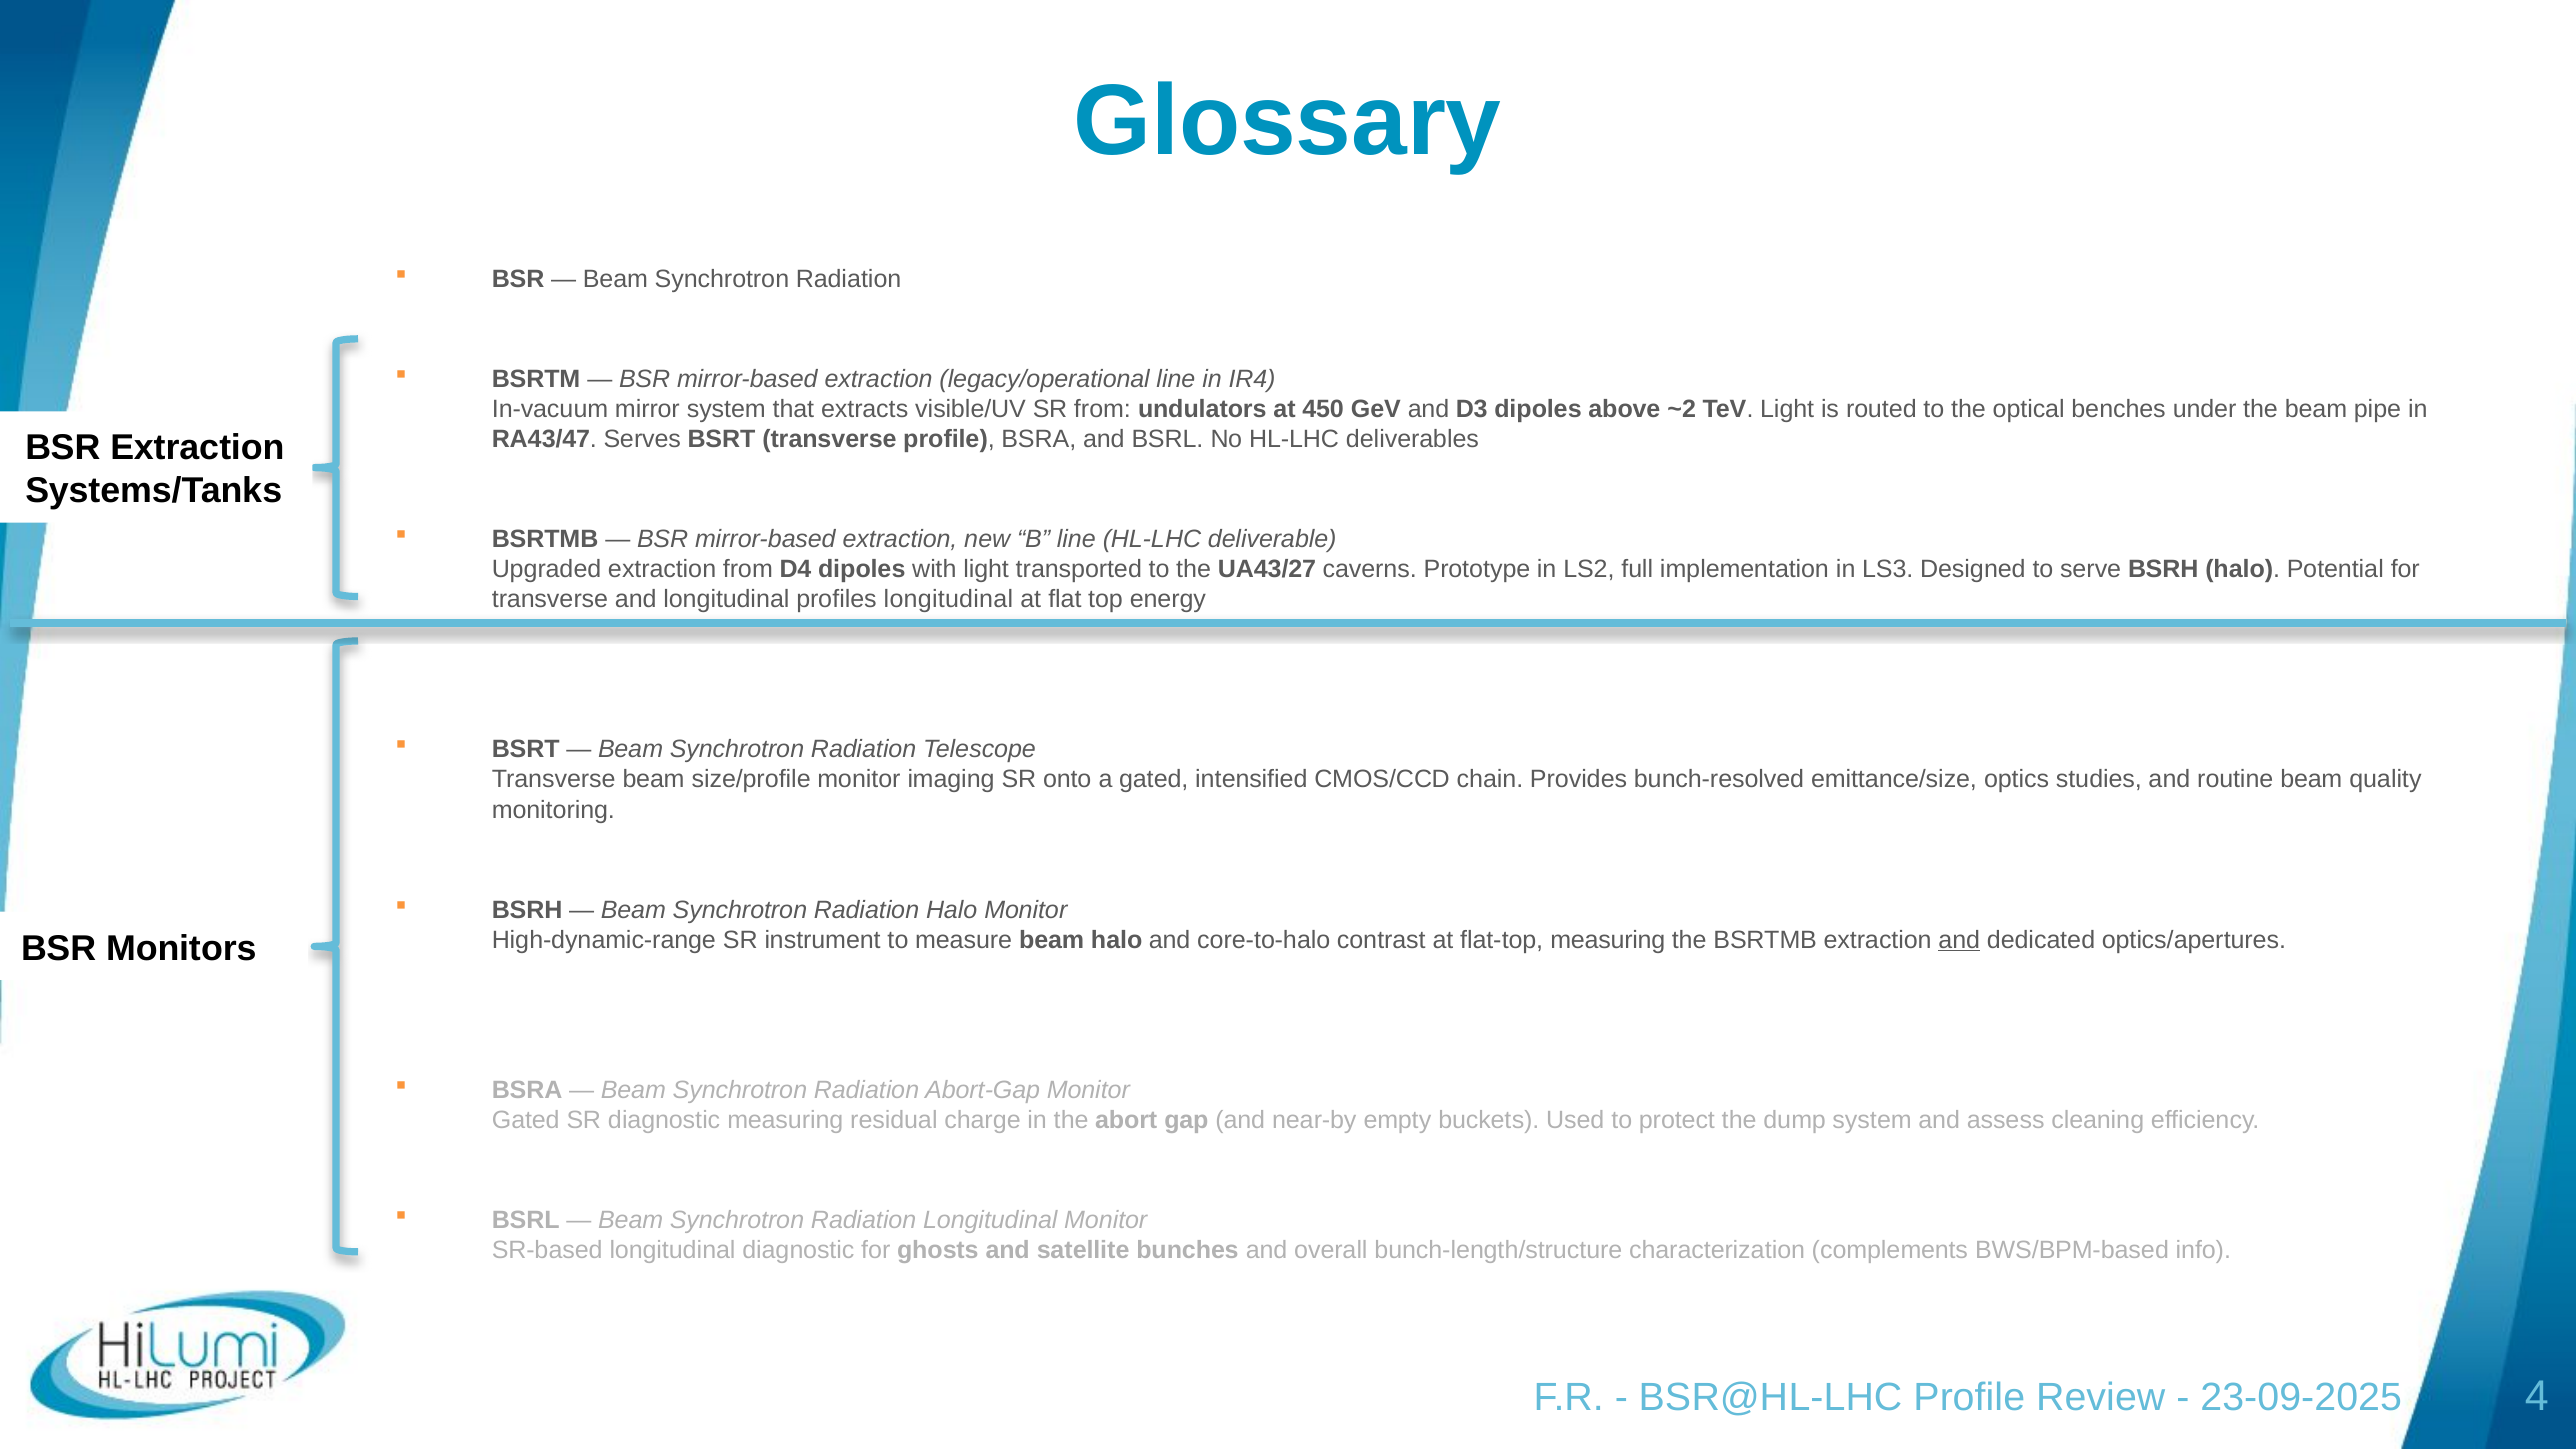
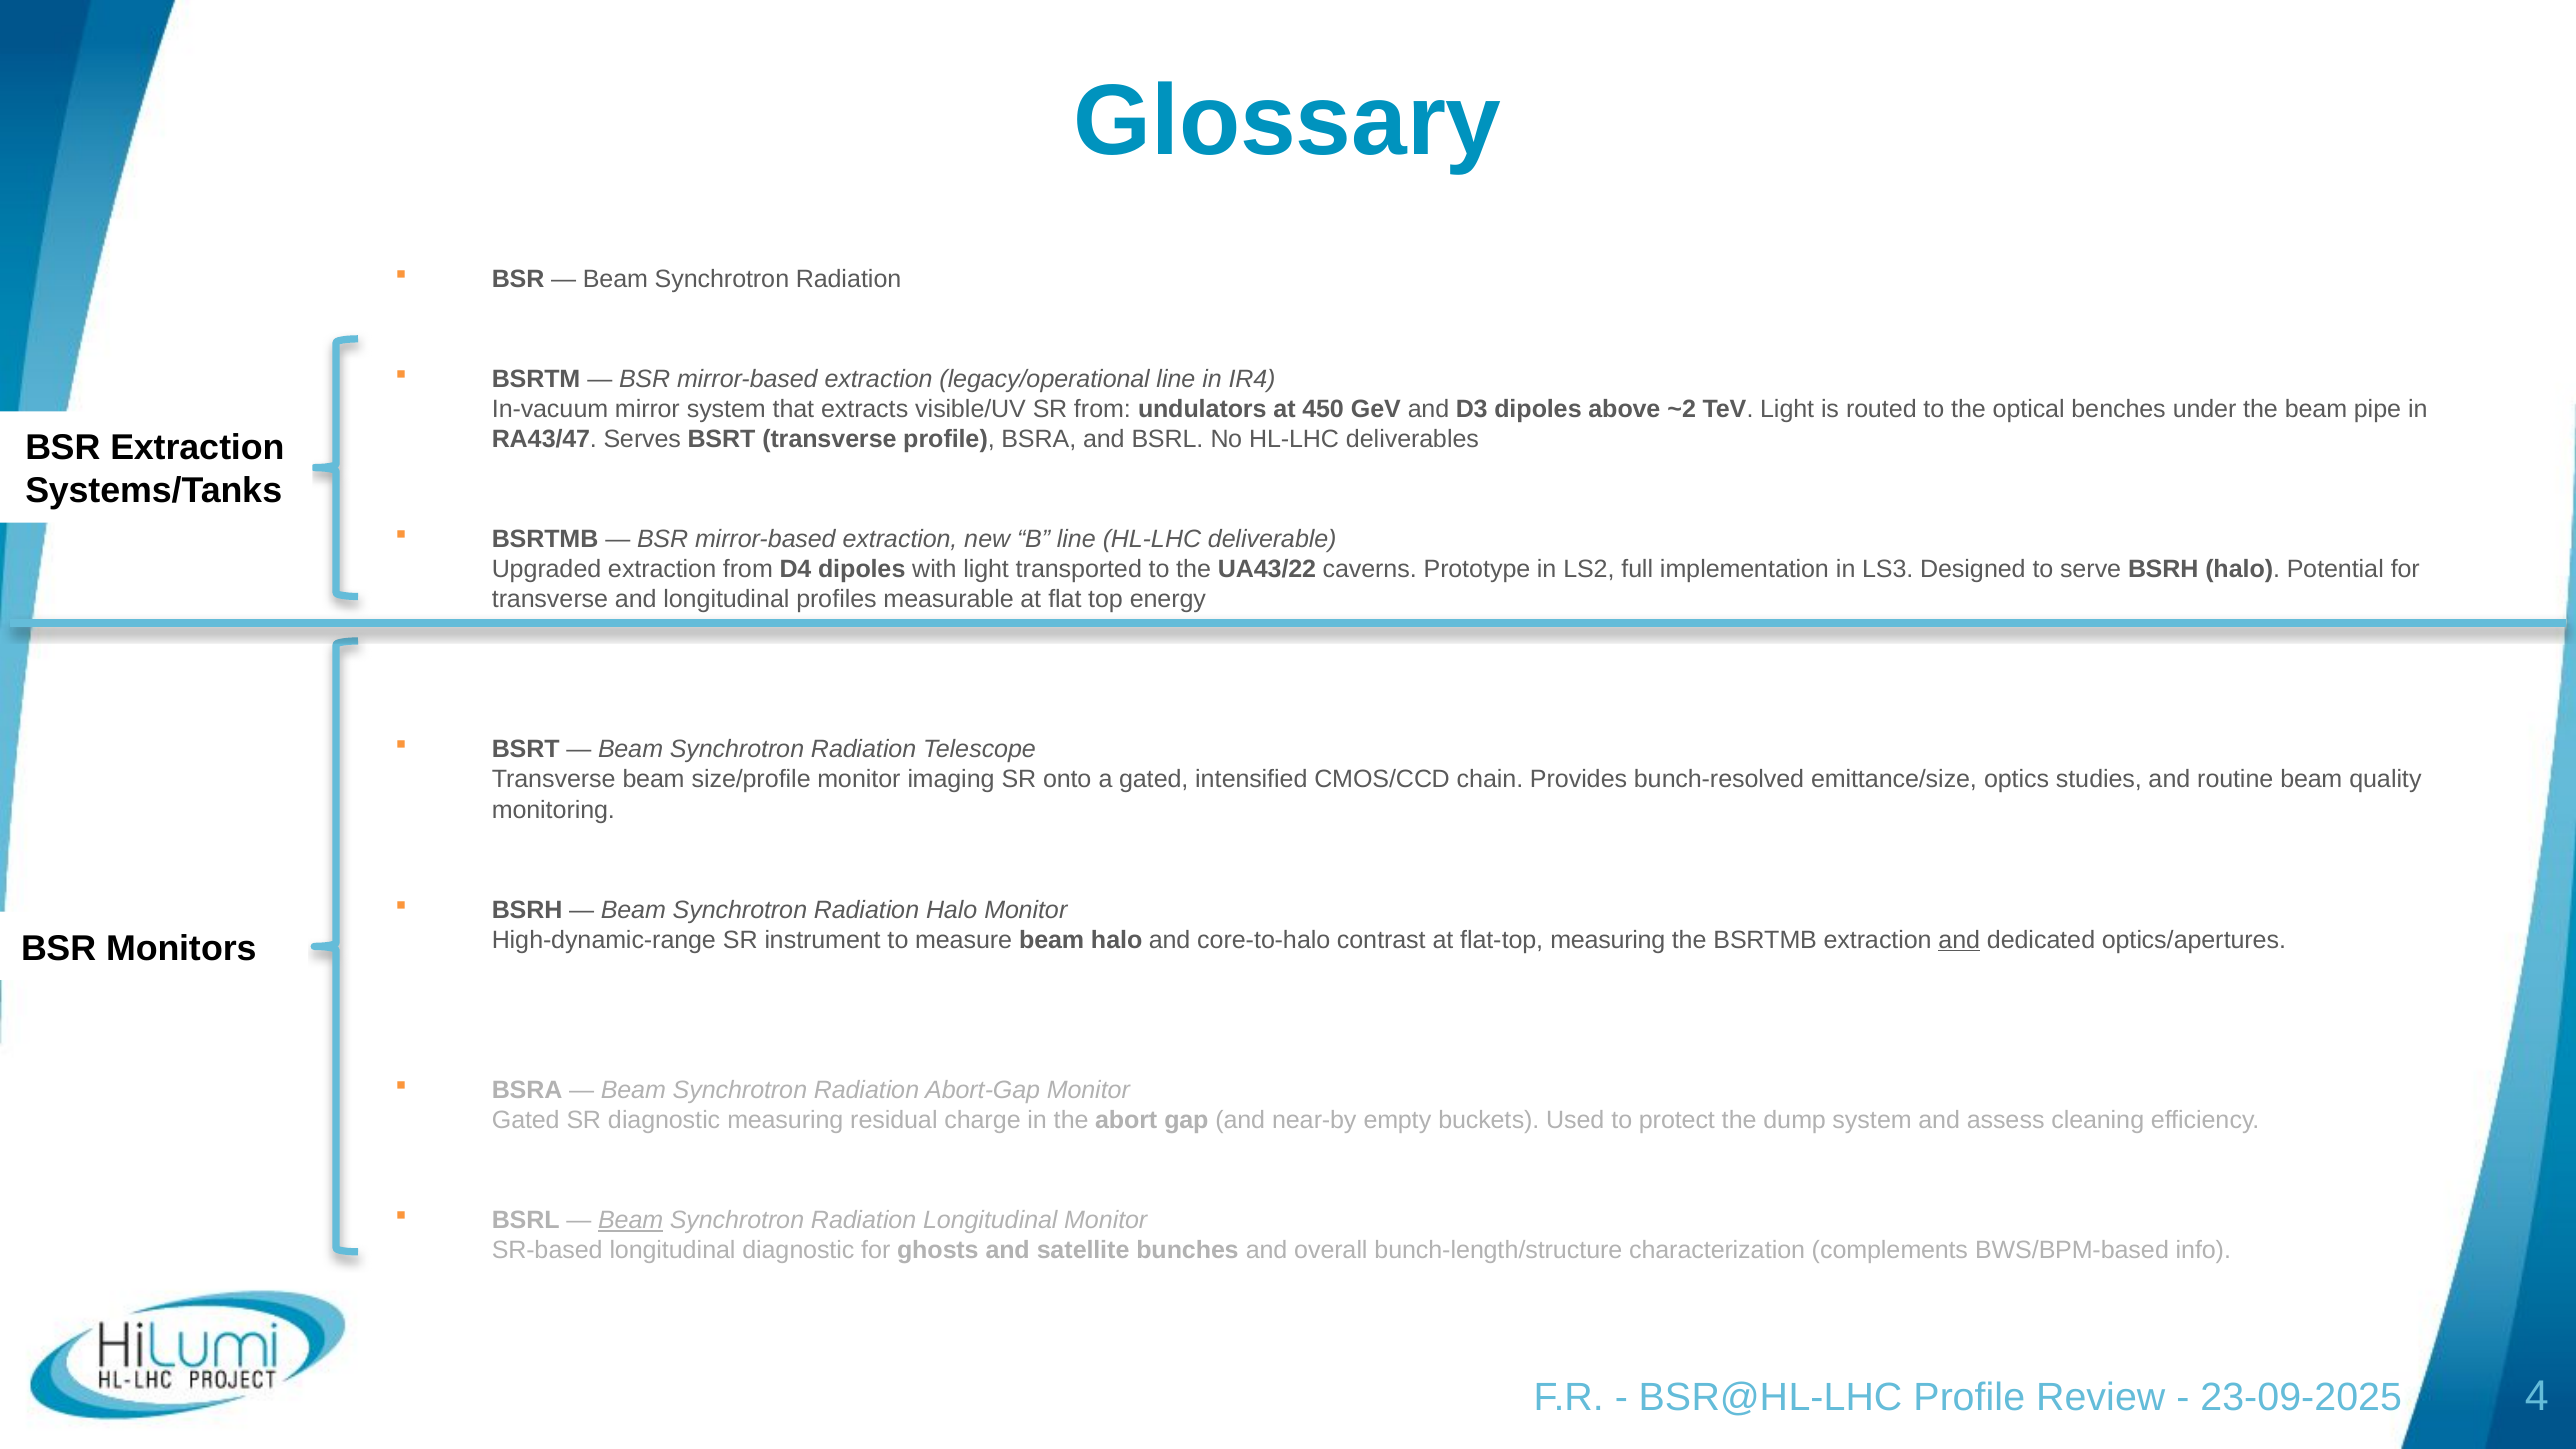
UA43/27: UA43/27 -> UA43/22
profiles longitudinal: longitudinal -> measurable
Beam at (631, 1221) underline: none -> present
